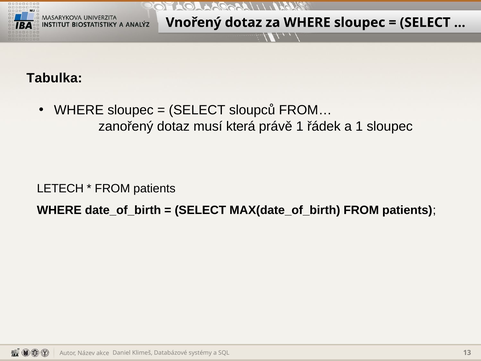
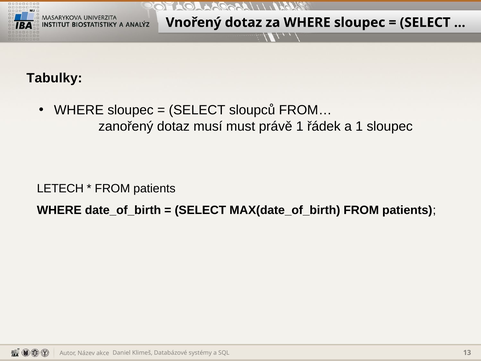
Tabulka: Tabulka -> Tabulky
která: která -> must
